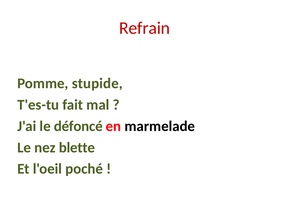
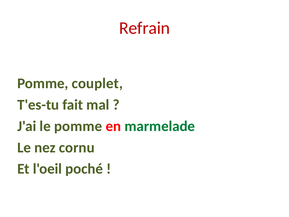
stupide: stupide -> couplet
le défoncé: défoncé -> pomme
marmelade colour: black -> green
blette: blette -> cornu
